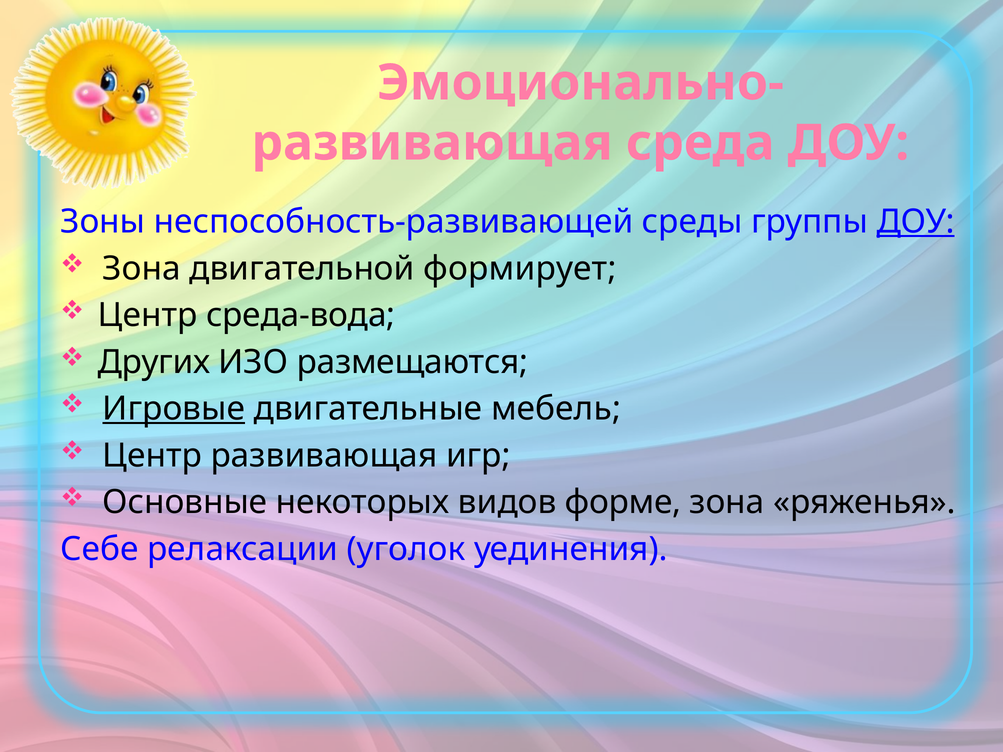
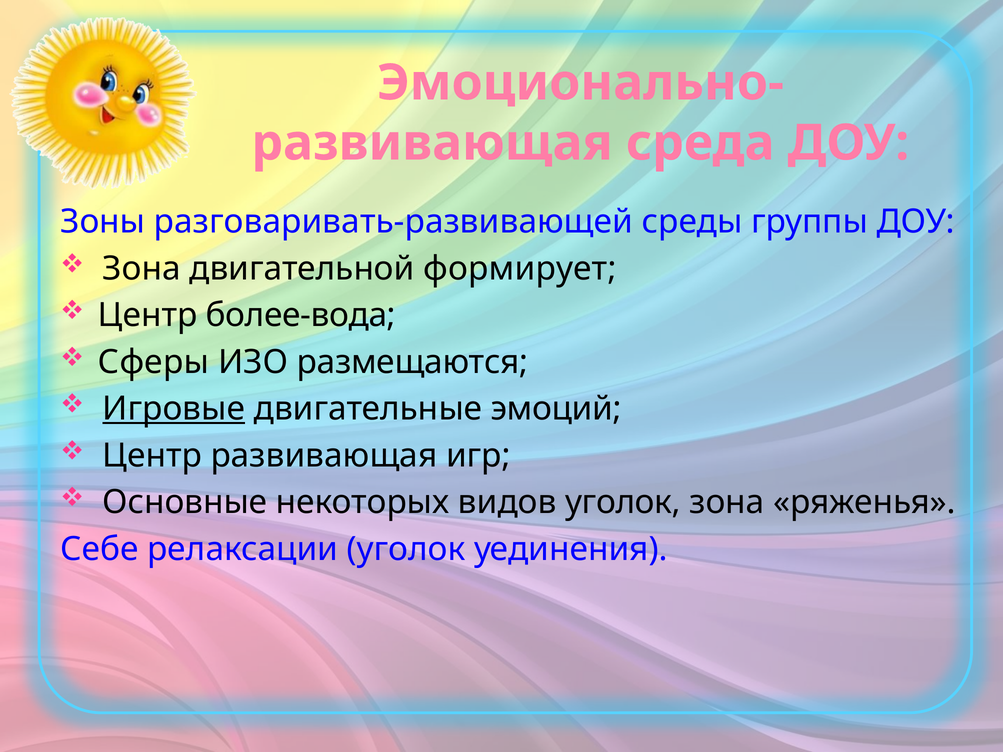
неспособность-развивающей: неспособность-развивающей -> разговаривать-развивающей
ДОУ at (916, 222) underline: present -> none
среда-вода: среда-вода -> более-вода
Других: Других -> Сферы
мебель: мебель -> эмоций
видов форме: форме -> уголок
